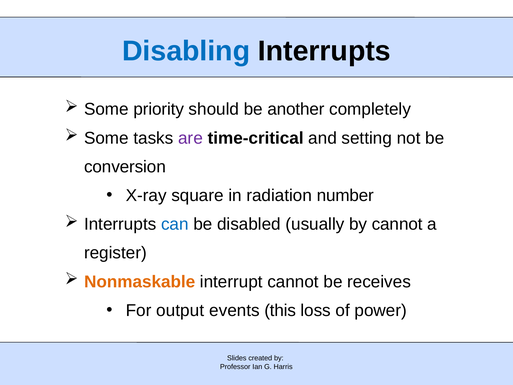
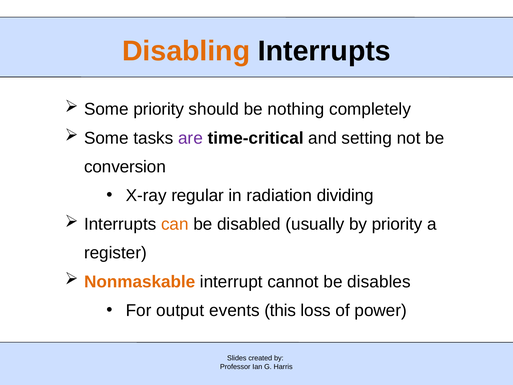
Disabling colour: blue -> orange
another: another -> nothing
square: square -> regular
number: number -> dividing
can colour: blue -> orange
by cannot: cannot -> priority
receives: receives -> disables
